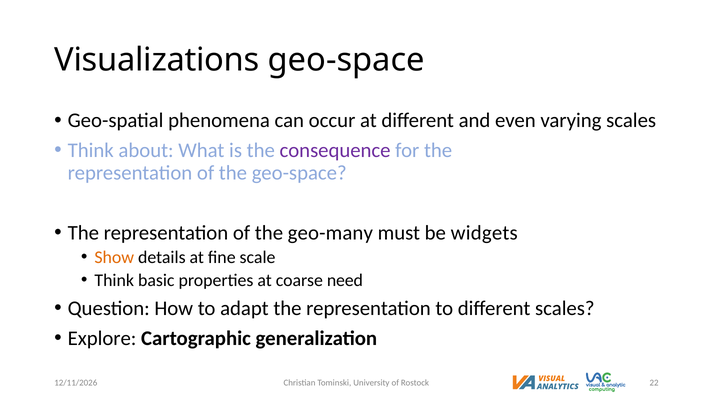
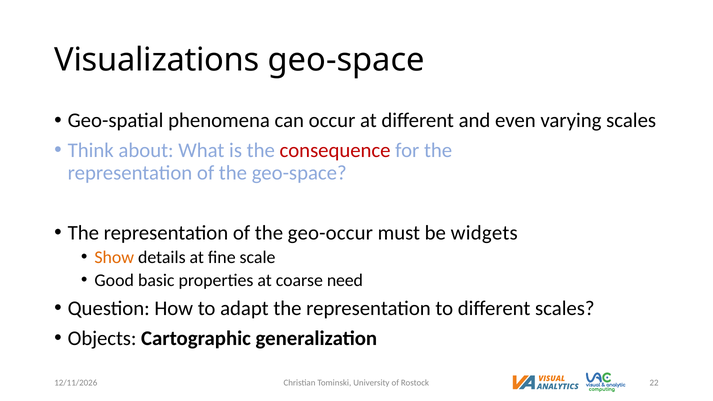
consequence colour: purple -> red
geo-many: geo-many -> geo-occur
Think at (114, 280): Think -> Good
Explore: Explore -> Objects
